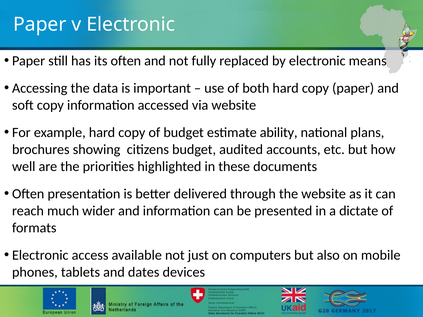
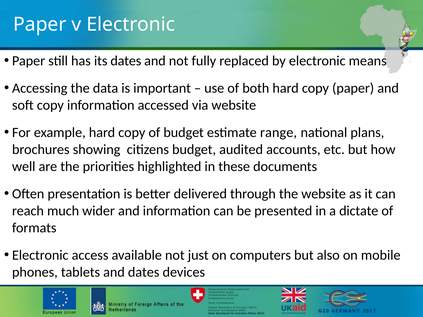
its often: often -> dates
ability: ability -> range
